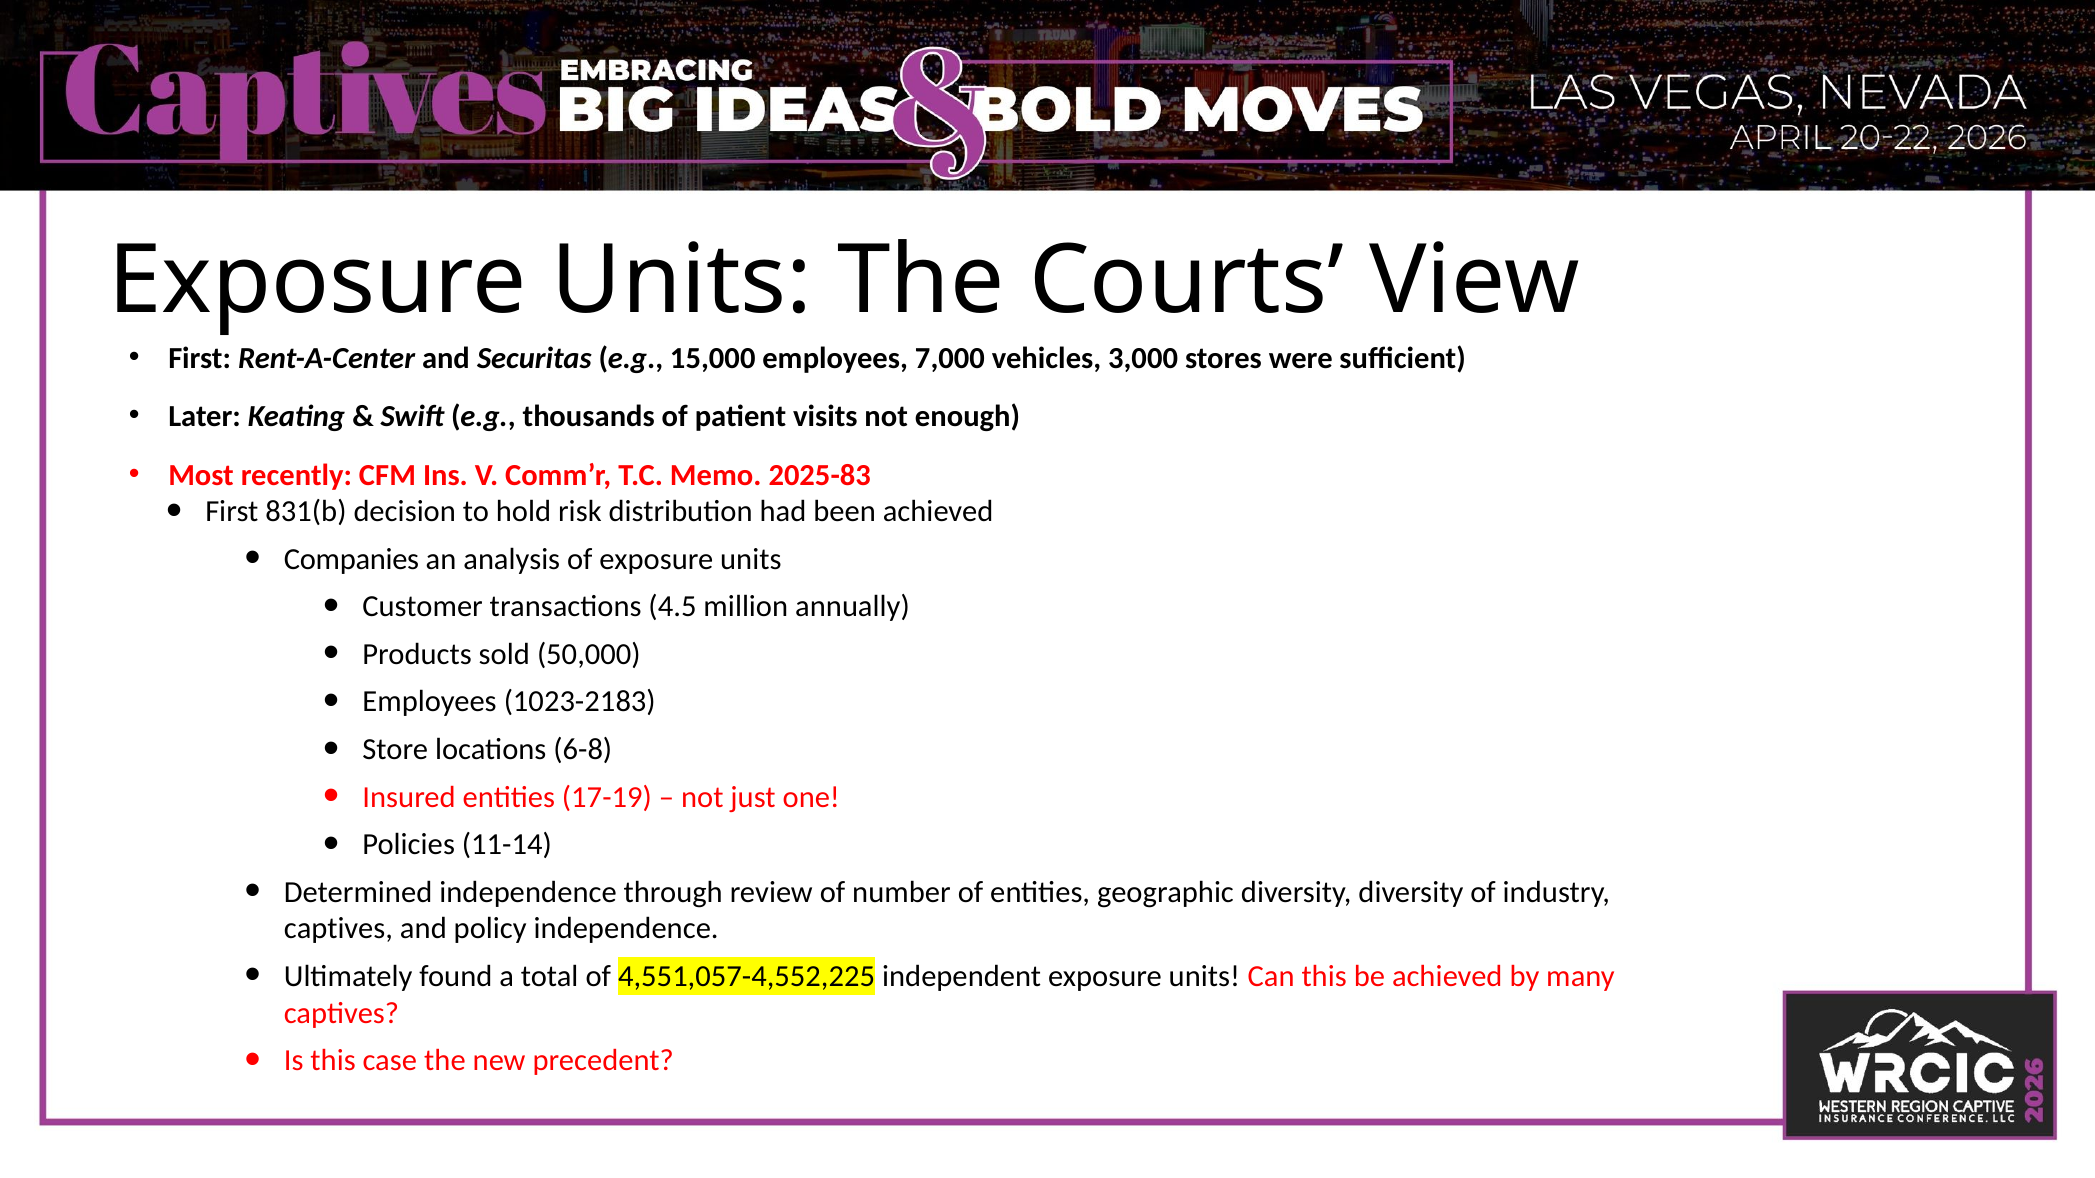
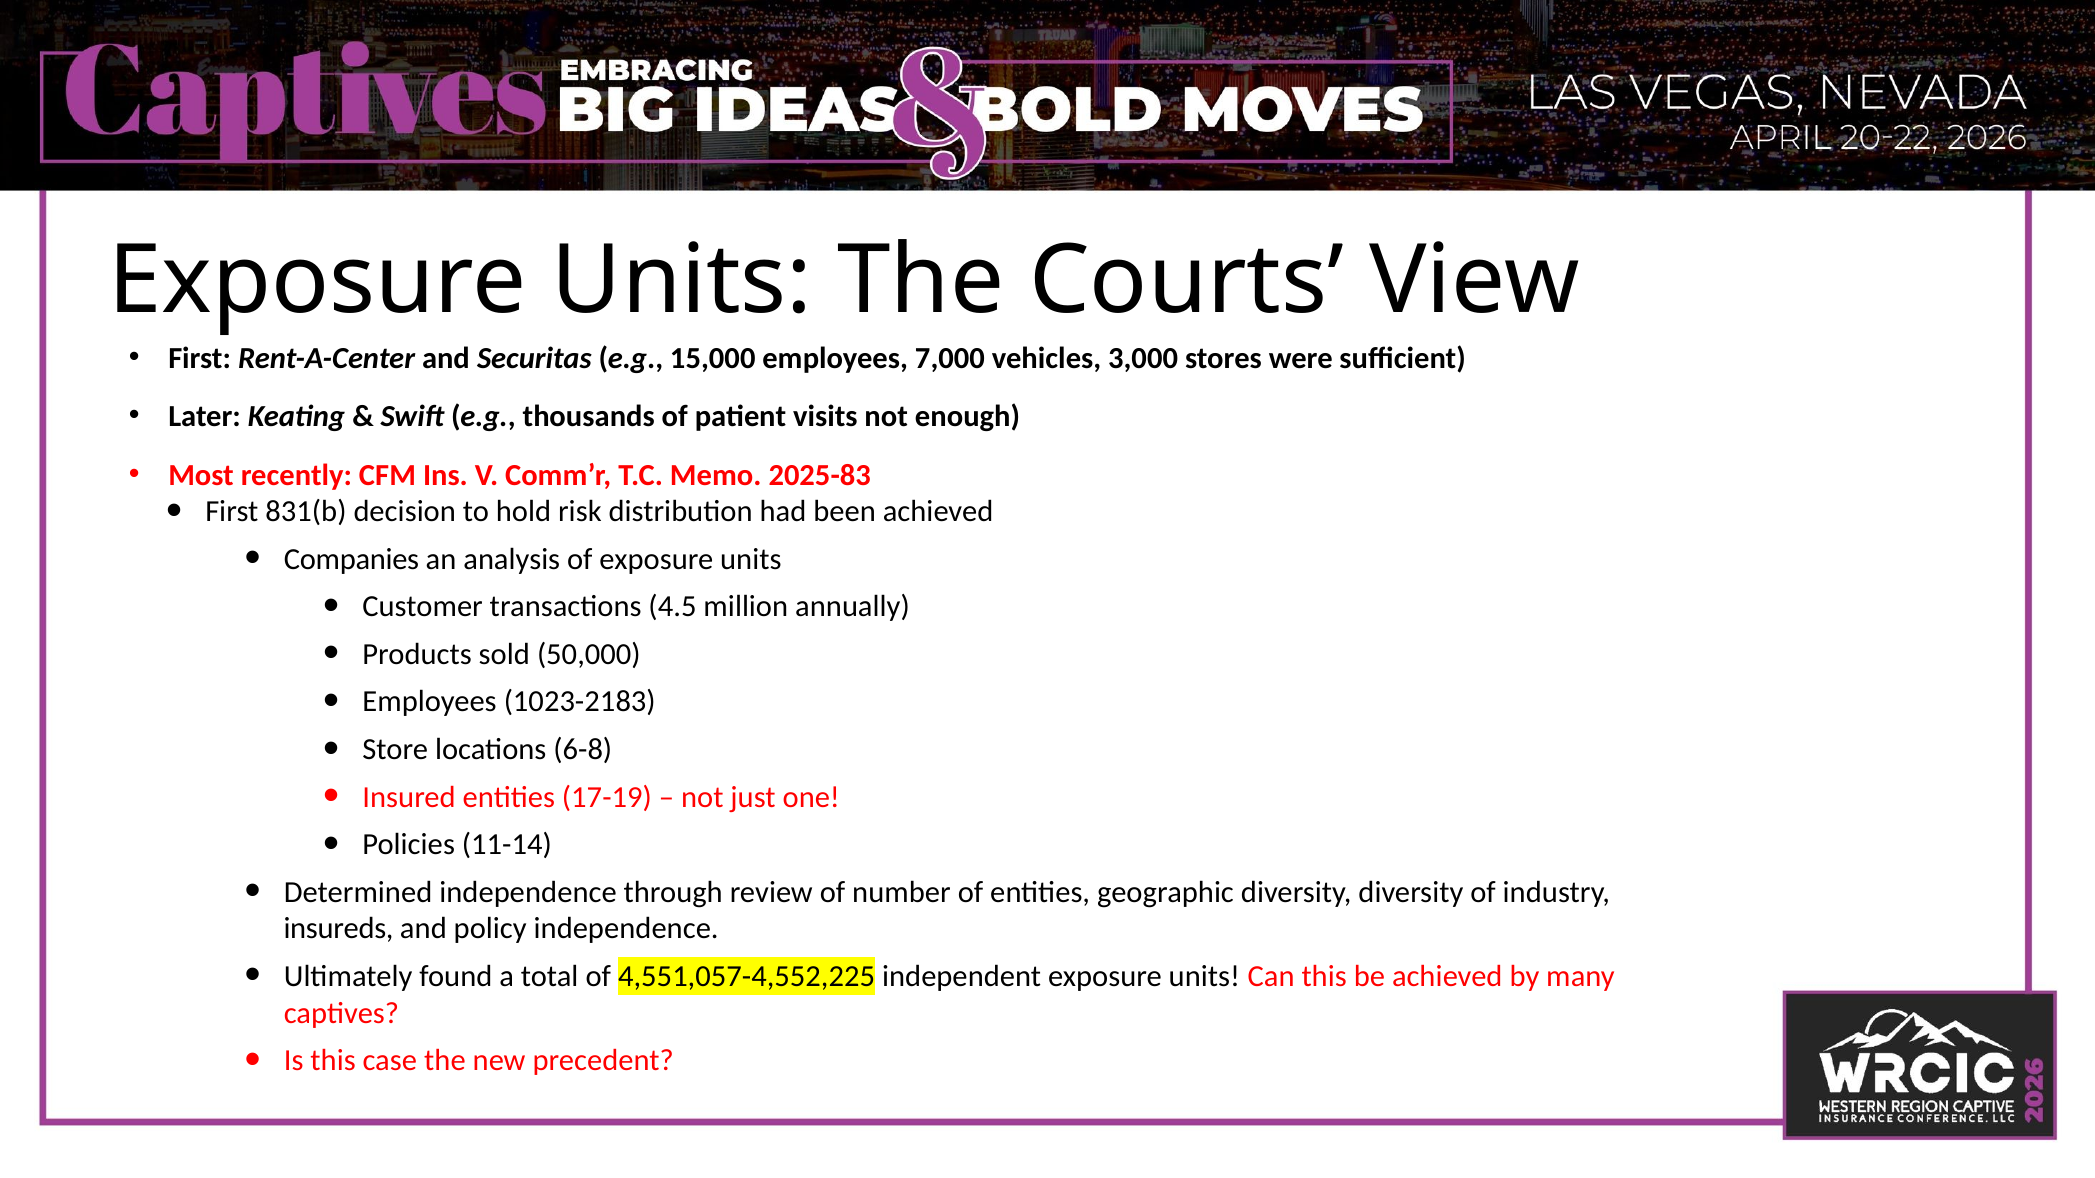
captives at (338, 929): captives -> insureds
